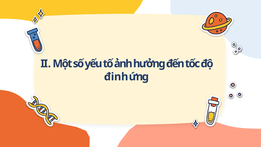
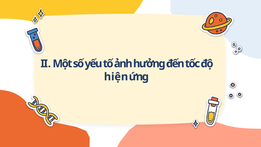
đinh: đinh -> hiện
